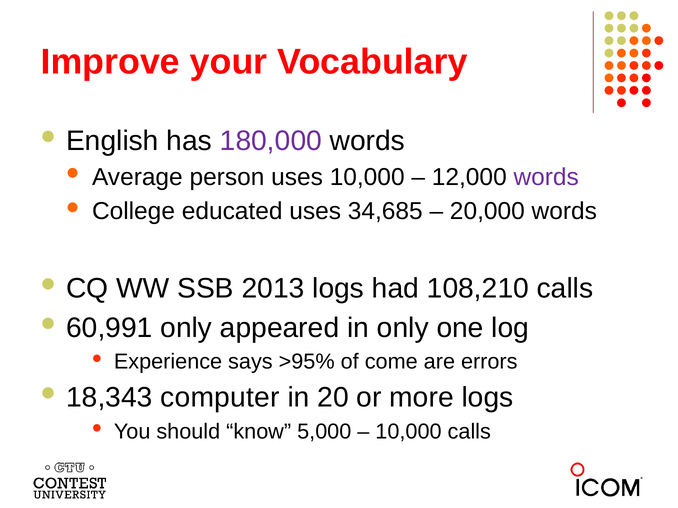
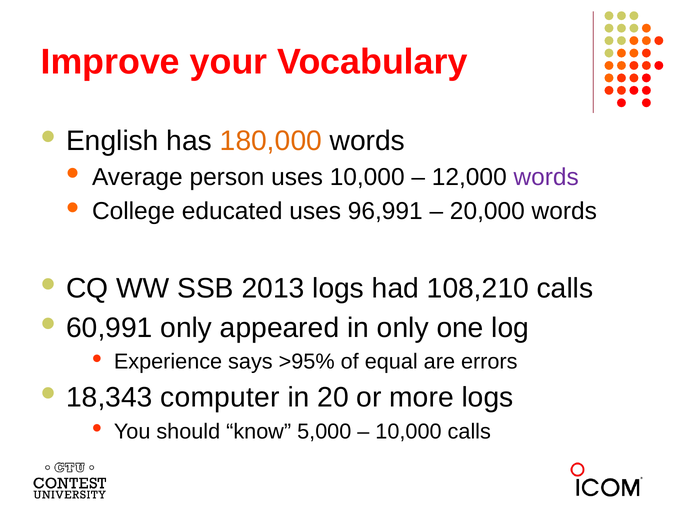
180,000 colour: purple -> orange
34,685: 34,685 -> 96,991
come: come -> equal
